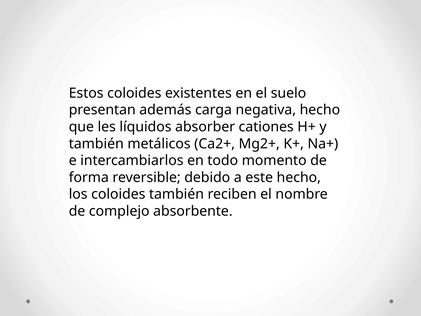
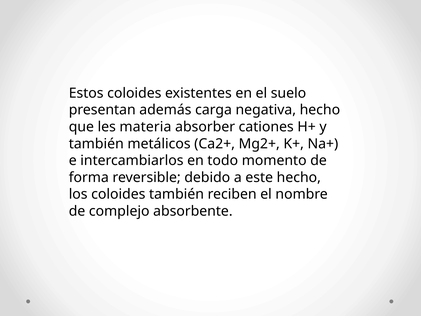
líquidos: líquidos -> materia
